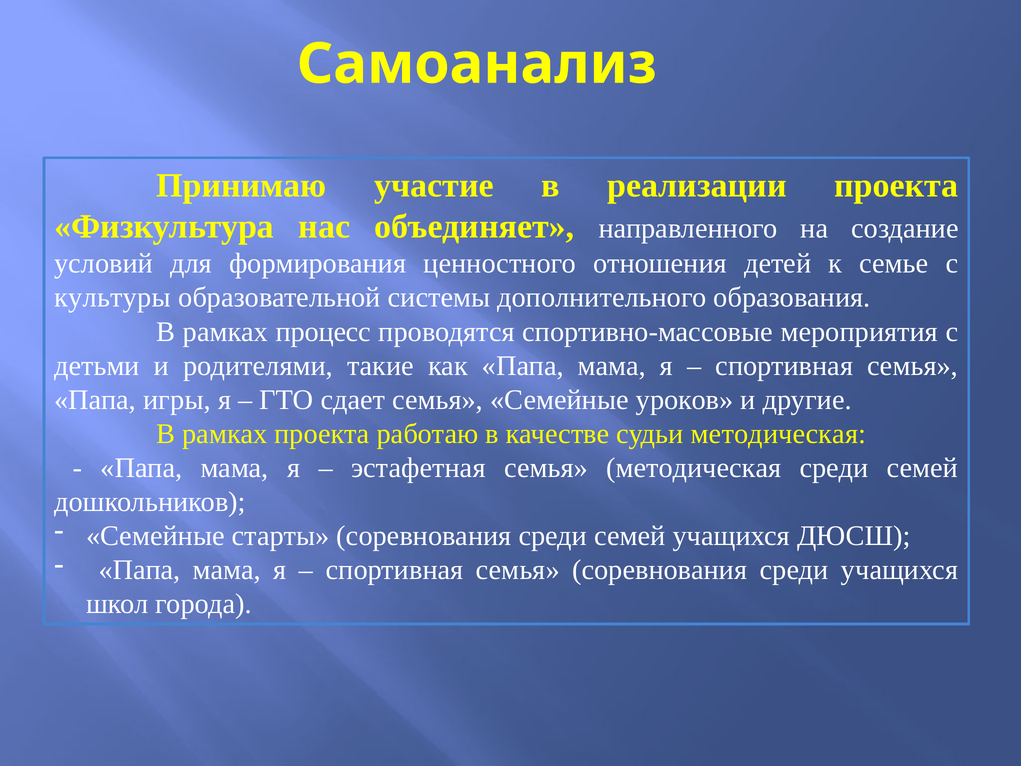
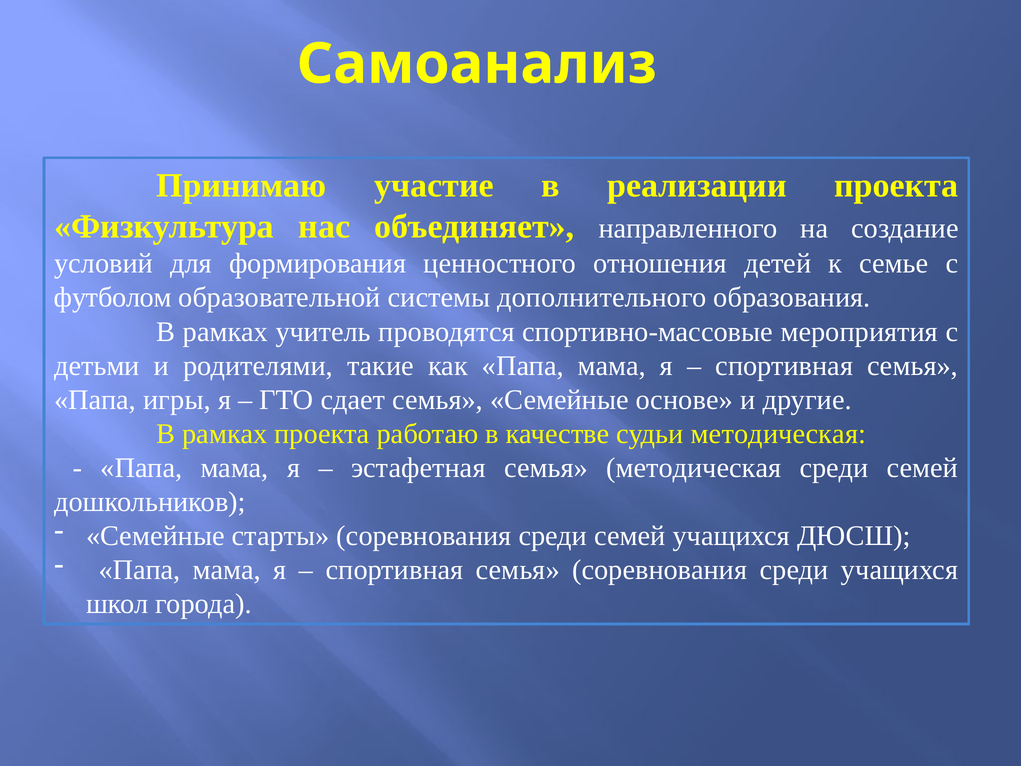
культуры: культуры -> футболом
процесс: процесс -> учитель
уроков: уроков -> основе
